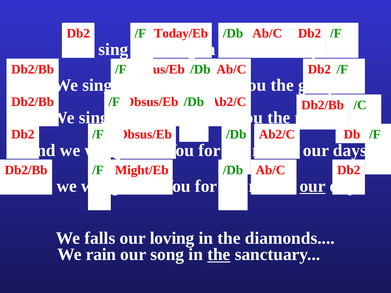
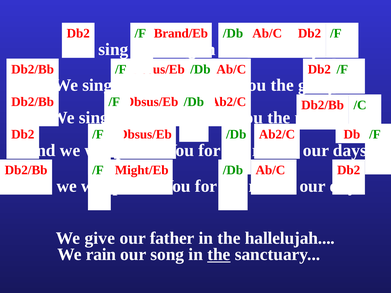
Today/Eb: Today/Eb -> Brand/Eb
our at (313, 186) underline: present -> none
We falls: falls -> give
loving: loving -> father
diamonds: diamonds -> hallelujah
